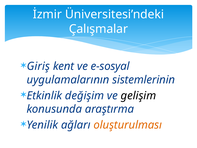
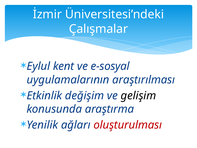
Giriş: Giriş -> Eylul
sistemlerinin: sistemlerinin -> araştırılması
oluşturulması colour: orange -> red
